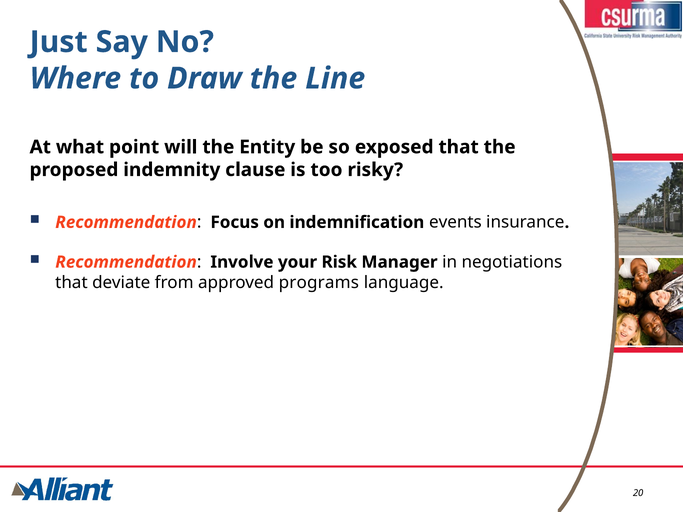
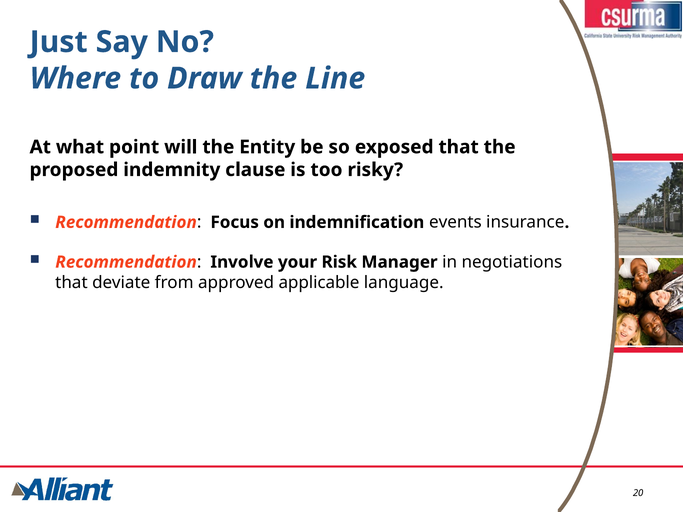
programs: programs -> applicable
